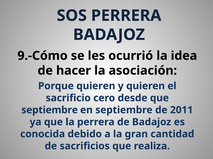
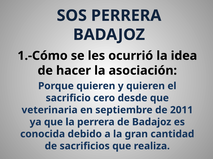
9.-Cómo: 9.-Cómo -> 1.-Cómo
septiembre at (50, 110): septiembre -> veterinaria
